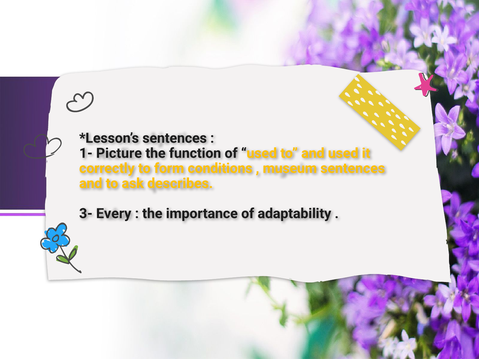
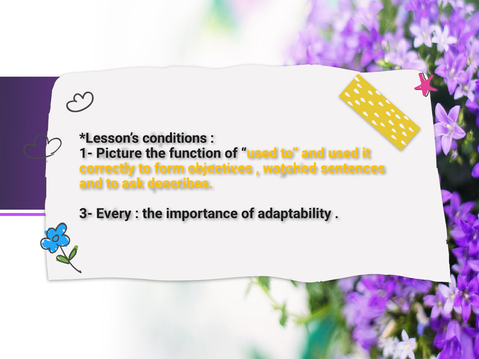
sentences at (175, 138): sentences -> conditions
conditions: conditions -> objectives
museum: museum -> watched
